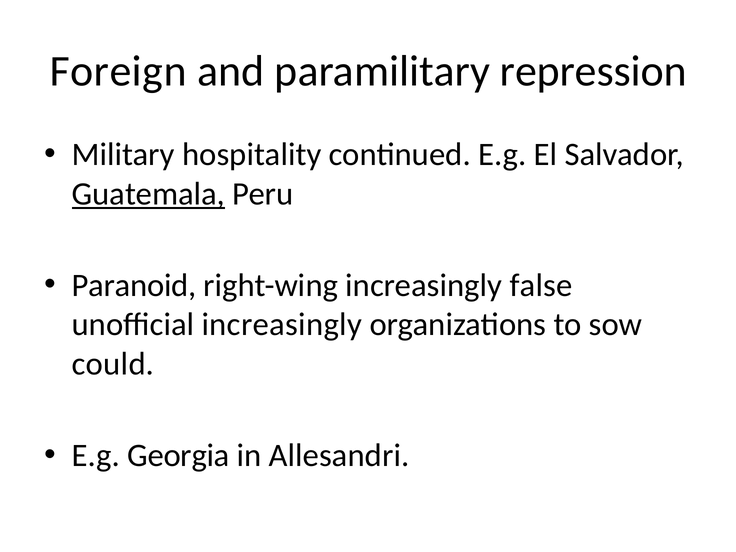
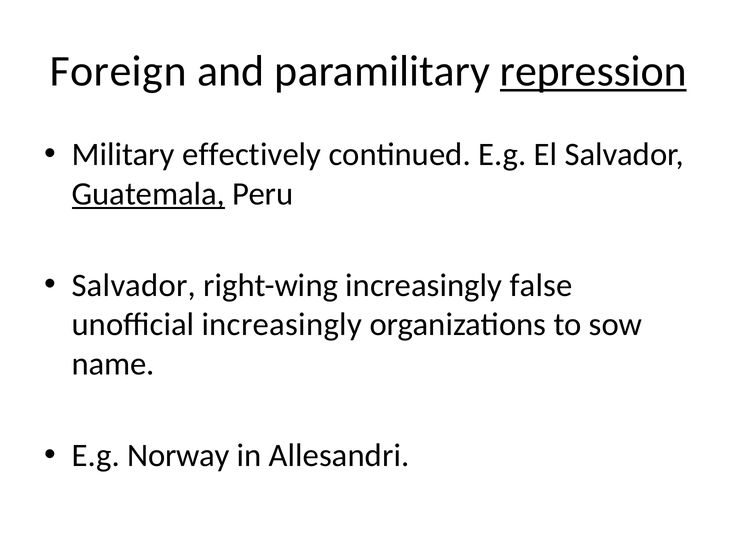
repression underline: none -> present
hospitality: hospitality -> effectively
Paranoid at (134, 285): Paranoid -> Salvador
could: could -> name
Georgia: Georgia -> Norway
